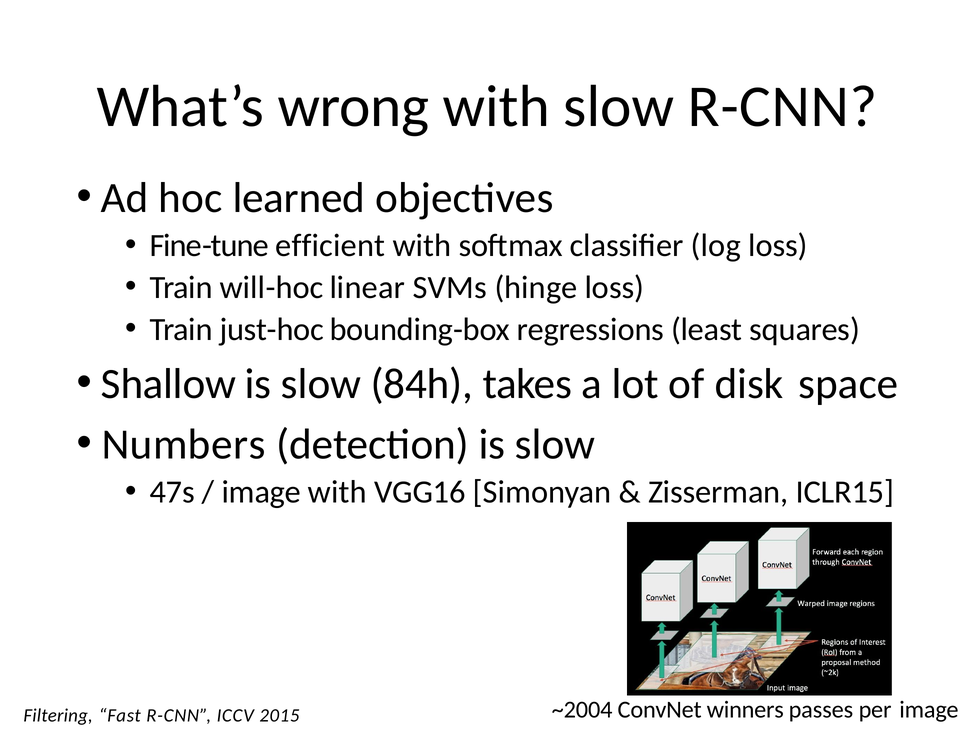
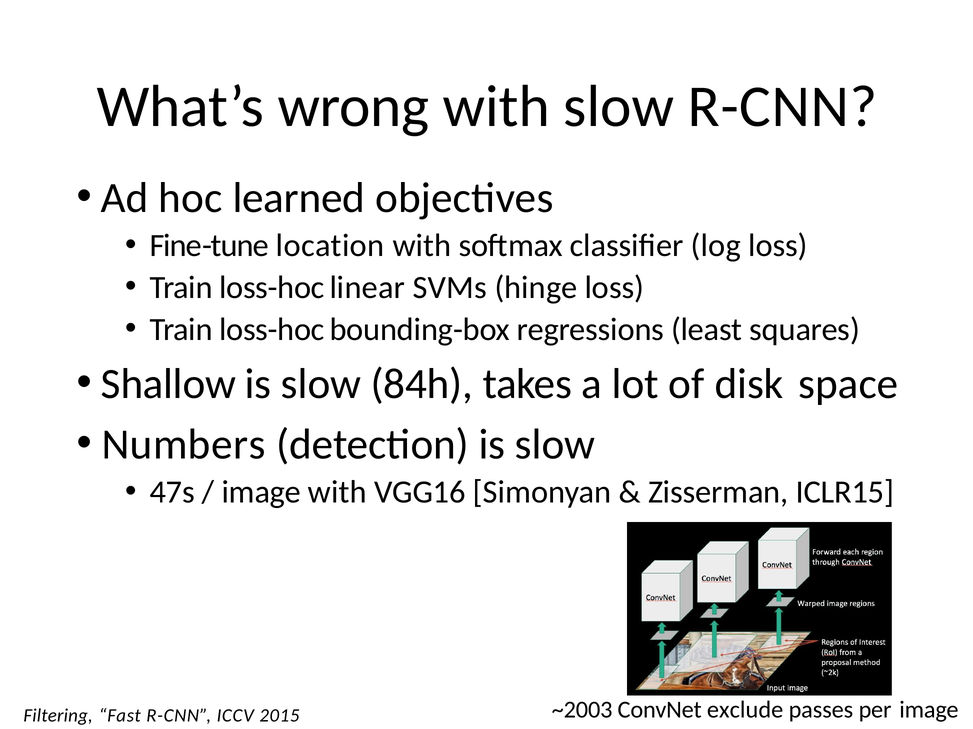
efficient: efficient -> location
will-hoc at (272, 288): will-hoc -> loss-hoc
just-hoc at (272, 330): just-hoc -> loss-hoc
~2004: ~2004 -> ~2003
winners: winners -> exclude
